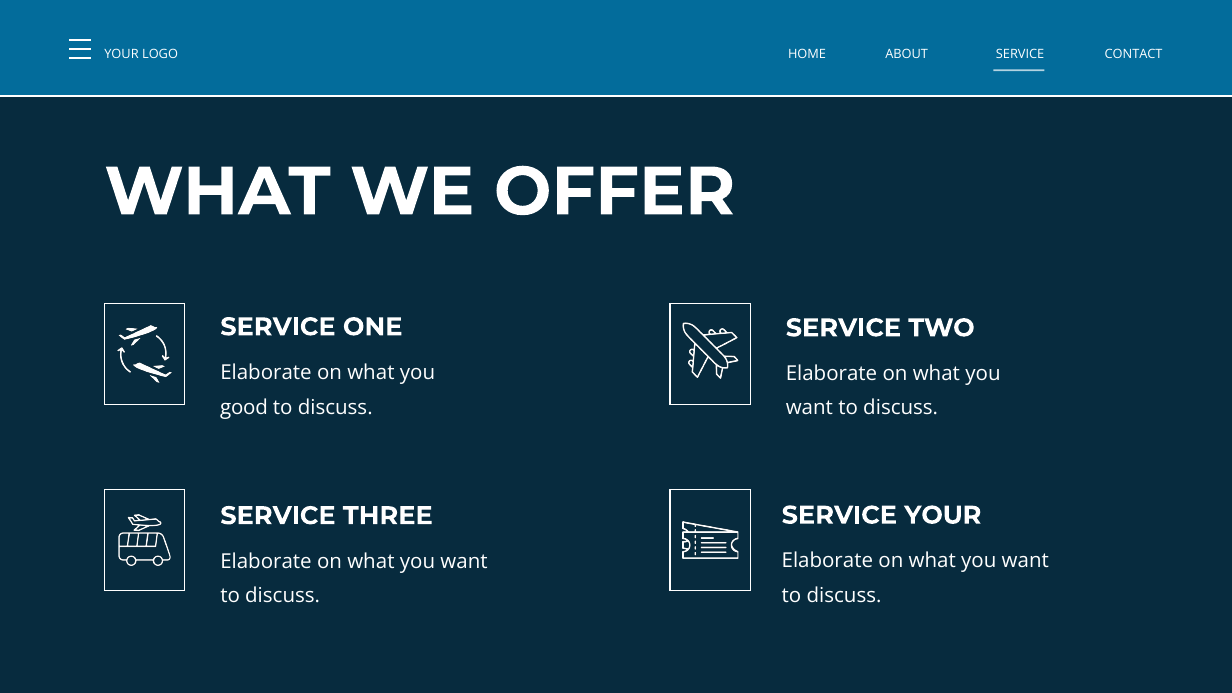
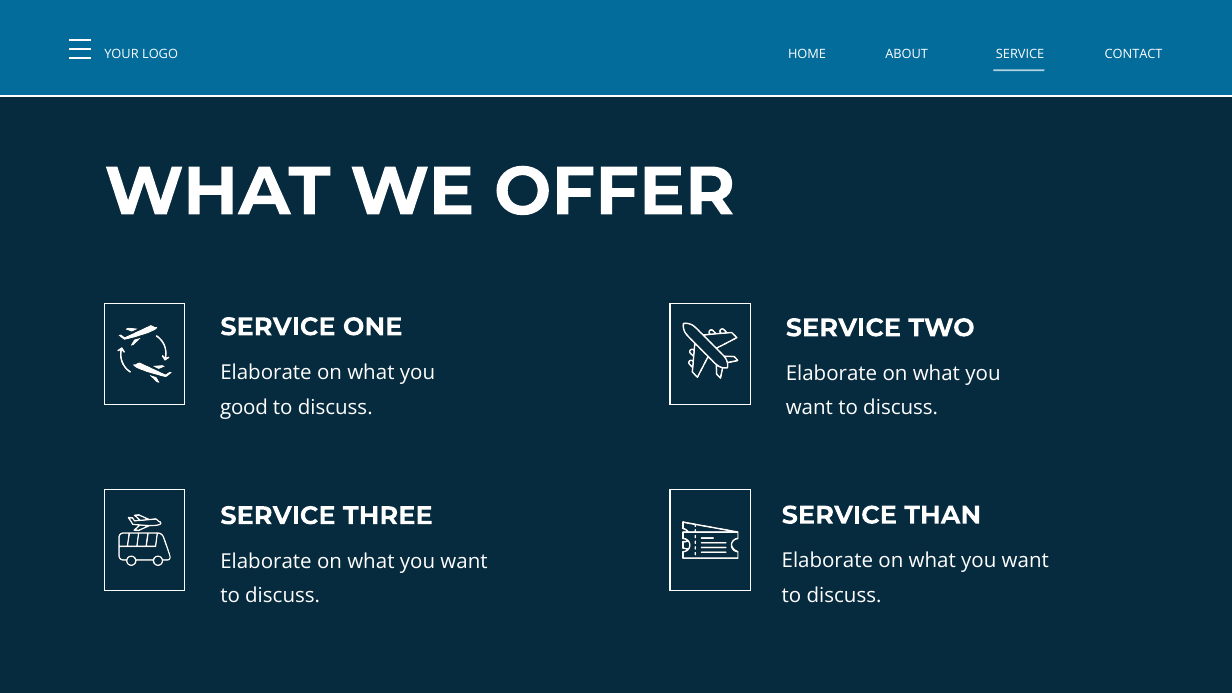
SERVICE YOUR: YOUR -> THAN
